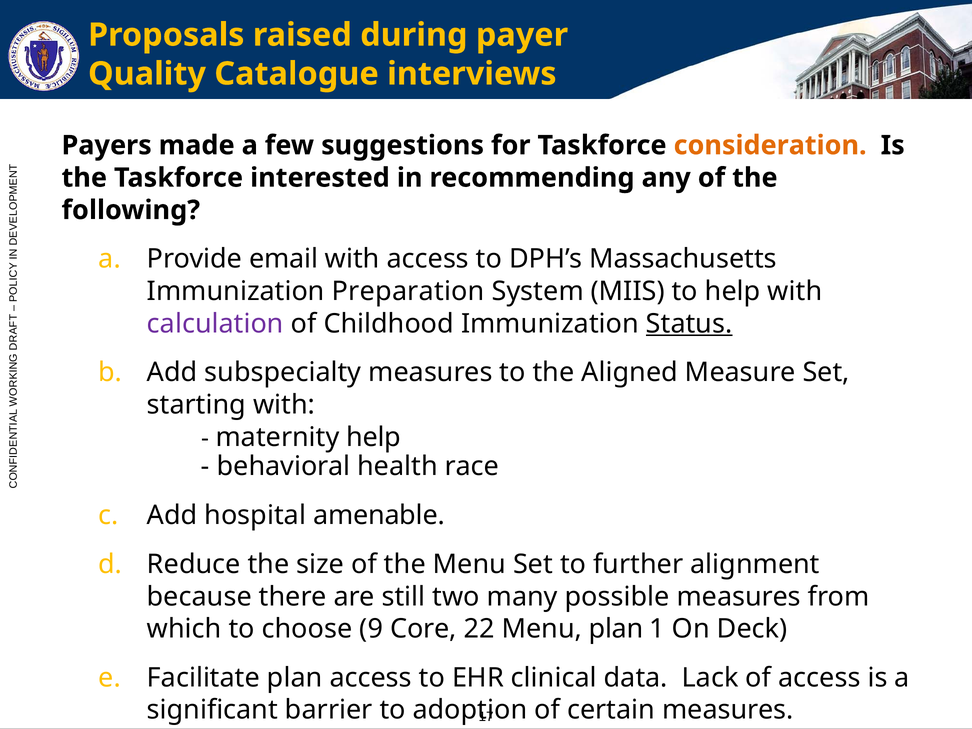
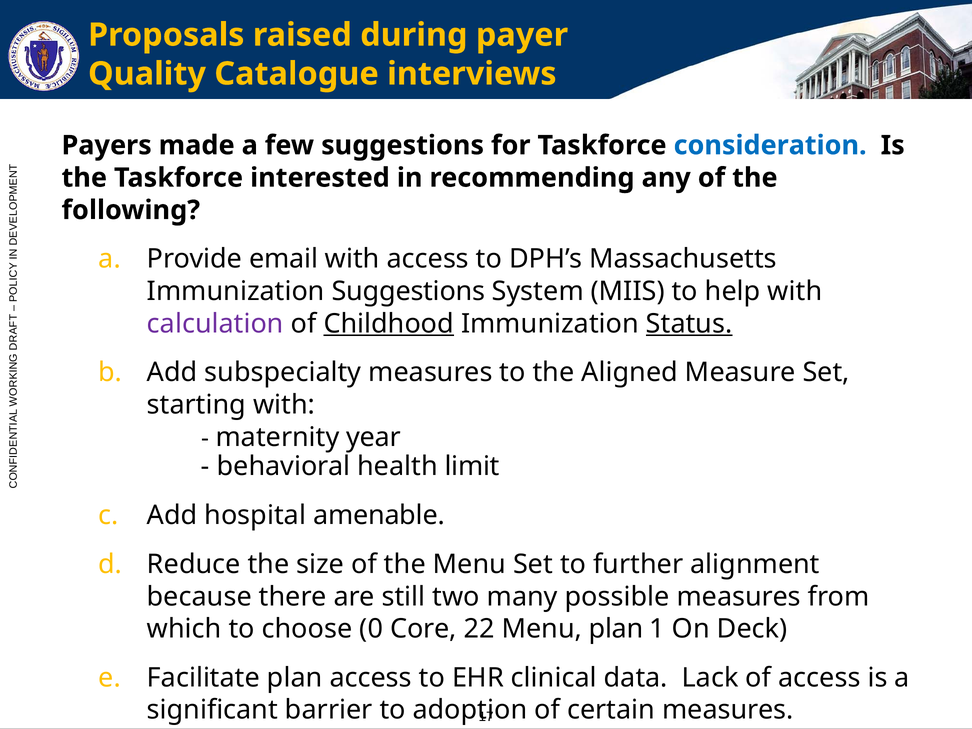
consideration colour: orange -> blue
Immunization Preparation: Preparation -> Suggestions
Childhood underline: none -> present
maternity help: help -> year
race: race -> limit
9: 9 -> 0
